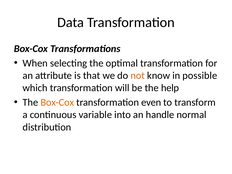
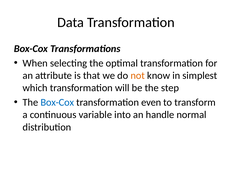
possible: possible -> simplest
help: help -> step
Box-Cox at (57, 102) colour: orange -> blue
